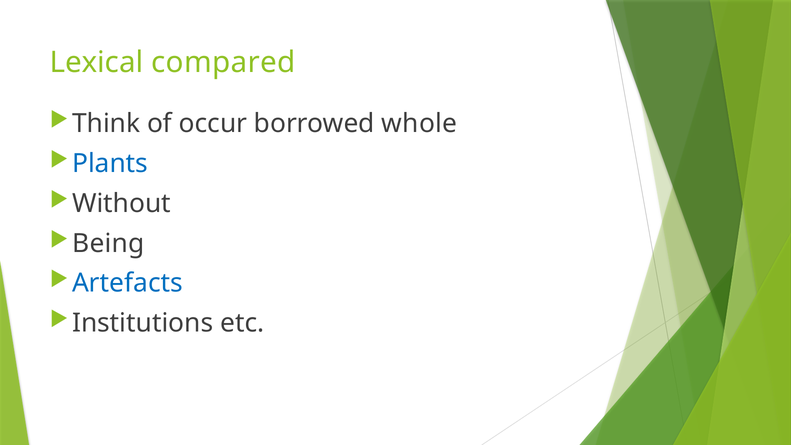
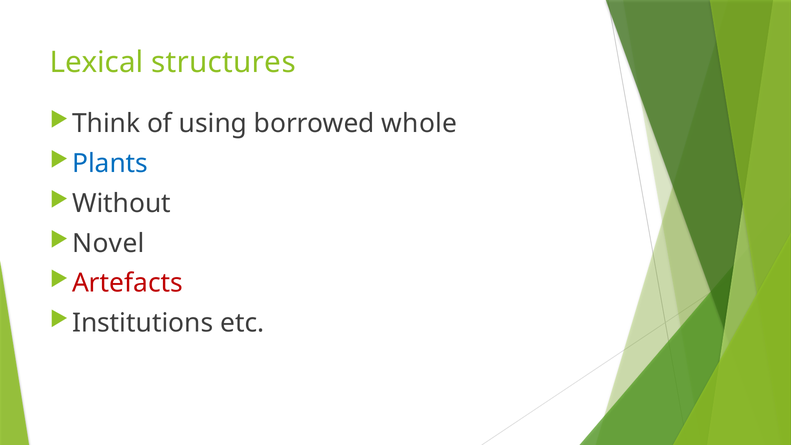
compared: compared -> structures
occur: occur -> using
Being: Being -> Novel
Artefacts colour: blue -> red
